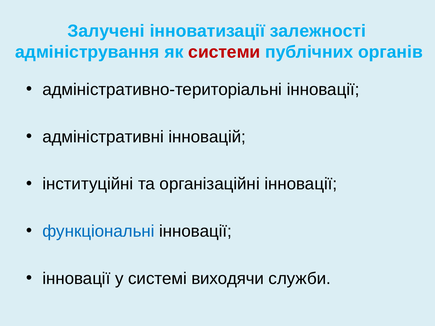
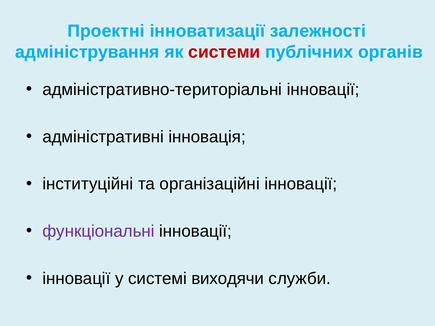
Залучені: Залучені -> Проектні
інновацій: інновацій -> інновація
функціональні colour: blue -> purple
